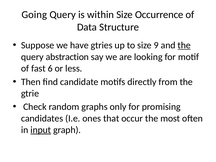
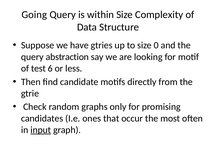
Occurrence: Occurrence -> Complexity
9: 9 -> 0
the at (184, 45) underline: present -> none
fast: fast -> test
